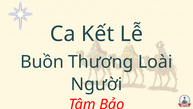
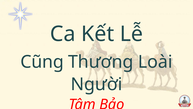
Buồn: Buồn -> Cũng
